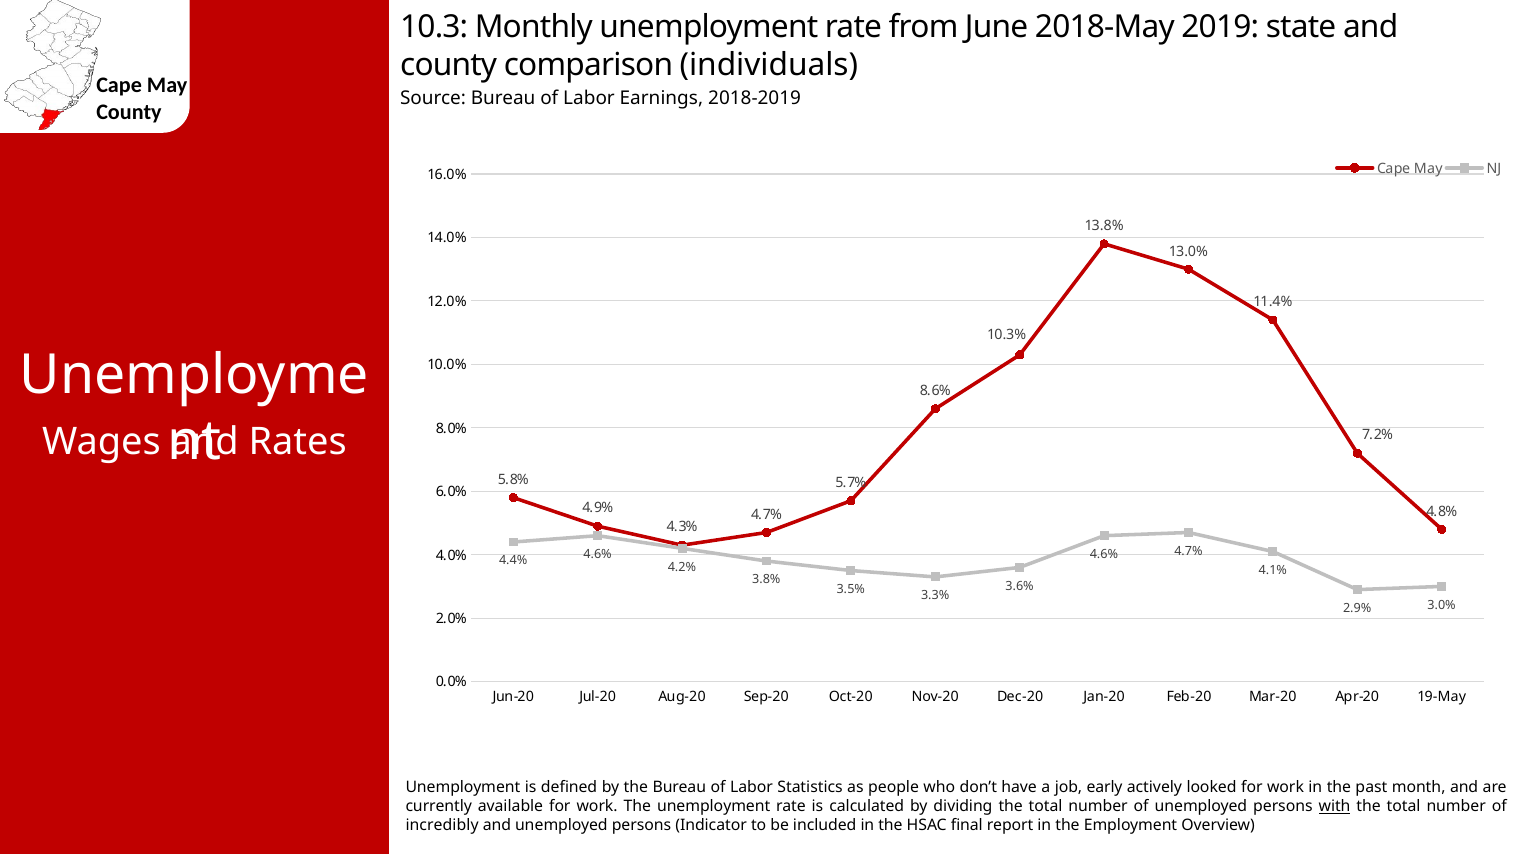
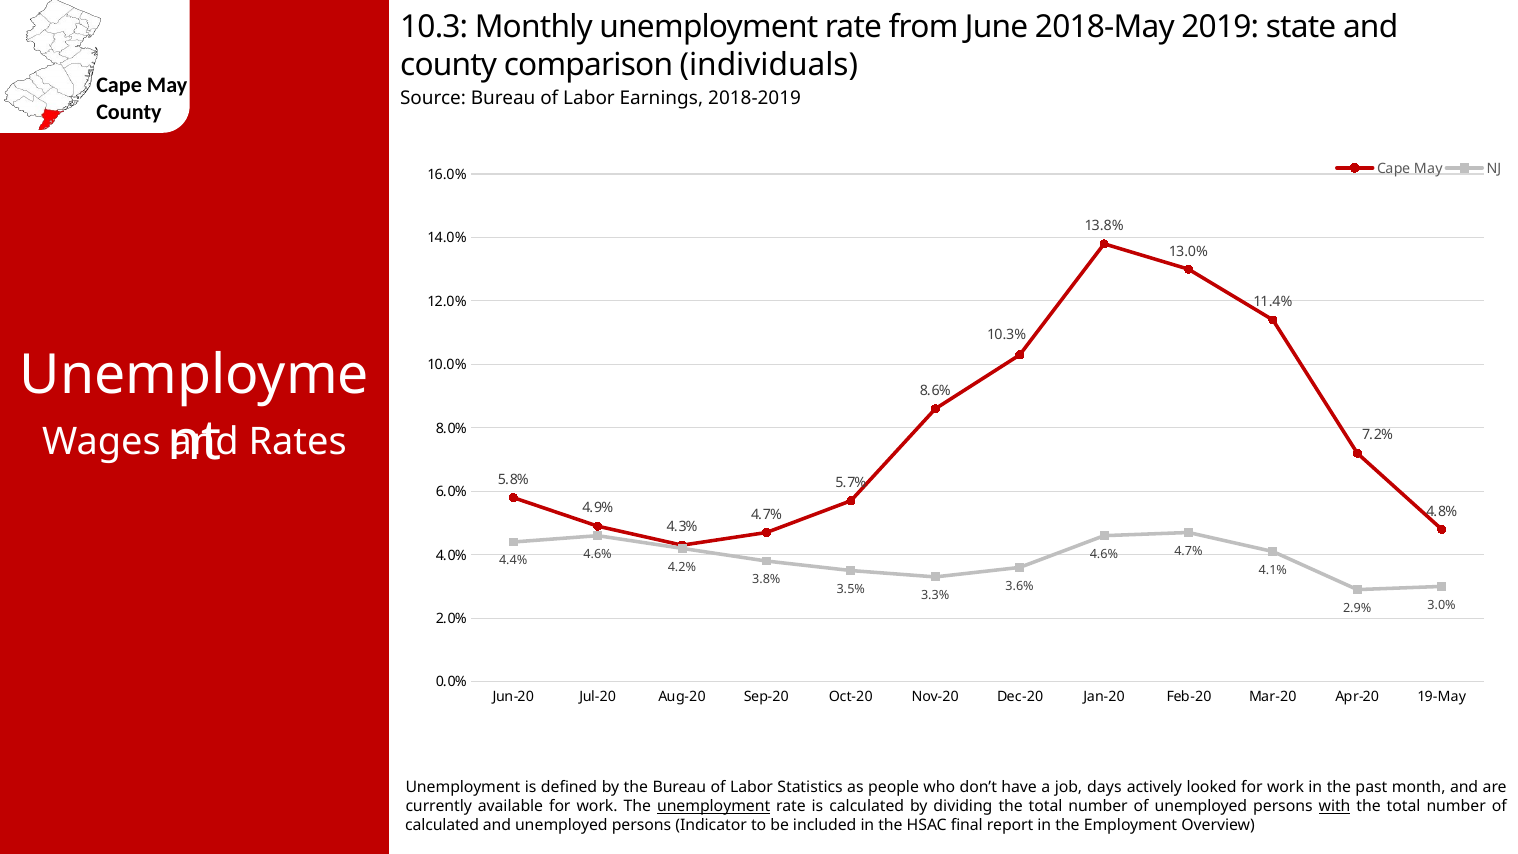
early: early -> days
unemployment at (714, 806) underline: none -> present
incredibly at (442, 825): incredibly -> calculated
